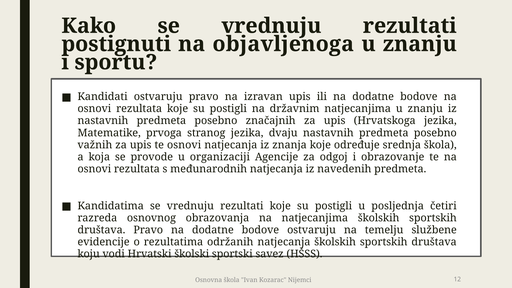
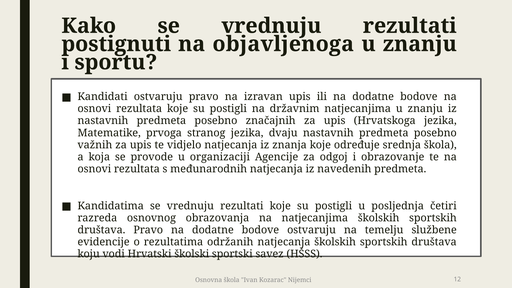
te osnovi: osnovi -> vidjelo
